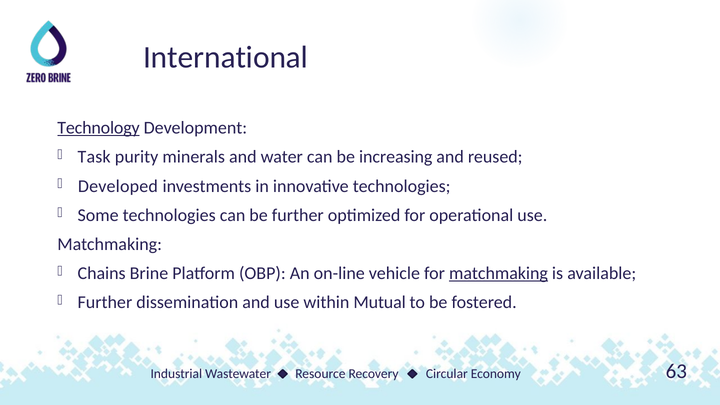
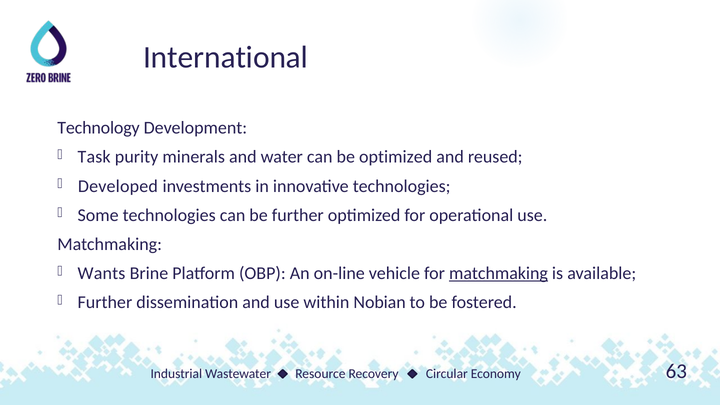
Technology underline: present -> none
be increasing: increasing -> optimized
Chains: Chains -> Wants
Mutual: Mutual -> Nobian
